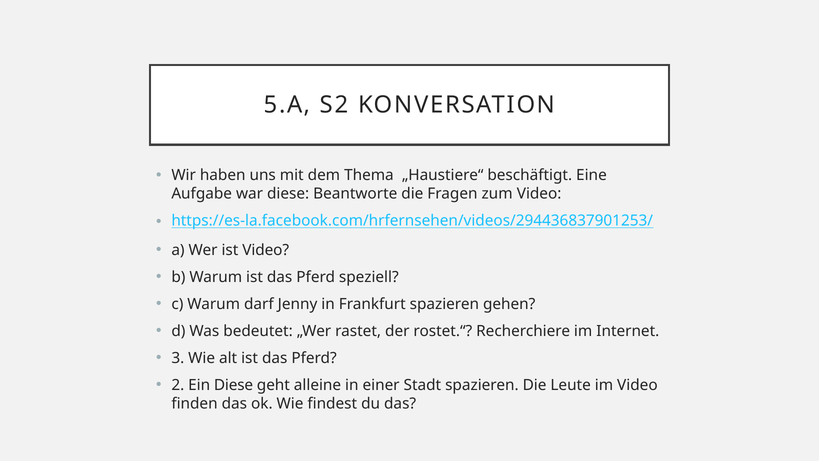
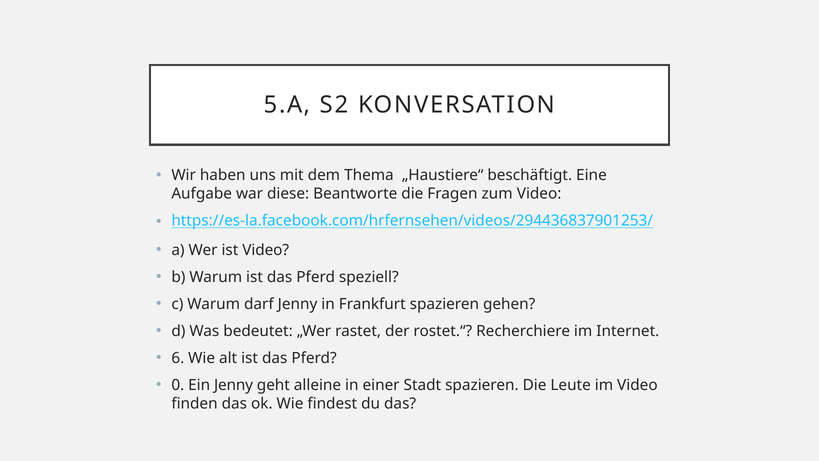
3: 3 -> 6
2: 2 -> 0
Ein Diese: Diese -> Jenny
